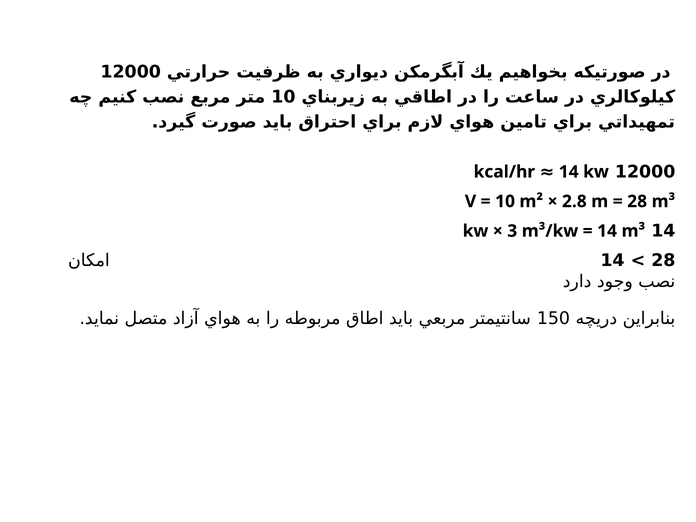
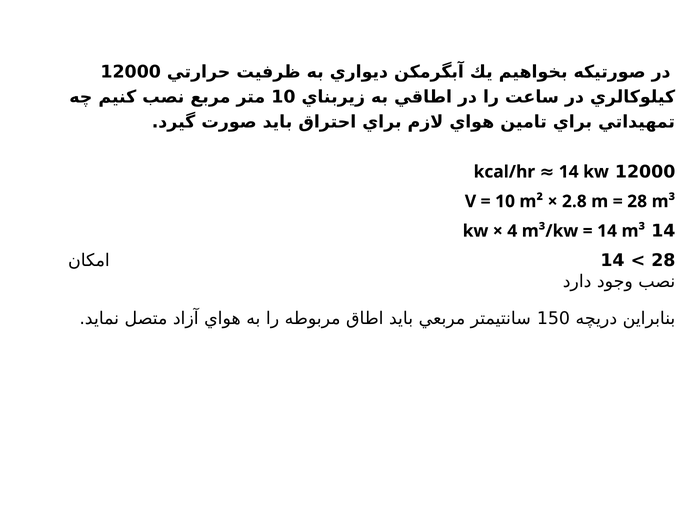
3: 3 -> 4
